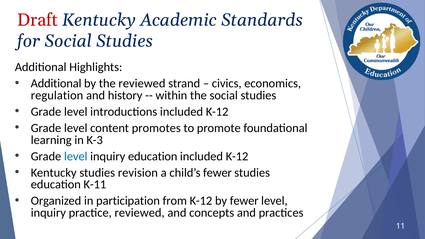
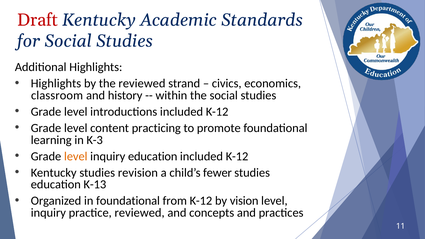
Additional at (56, 83): Additional -> Highlights
regulation: regulation -> classroom
promotes: promotes -> practicing
level at (76, 156) colour: blue -> orange
K-11: K-11 -> K-13
in participation: participation -> foundational
by fewer: fewer -> vision
